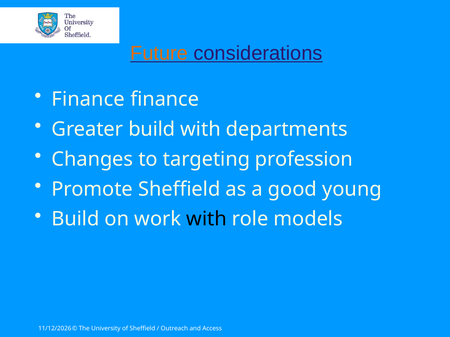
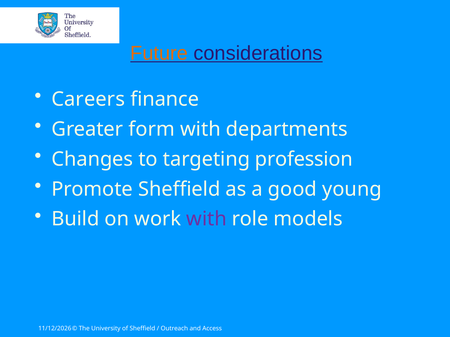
Finance at (88, 99): Finance -> Careers
Greater build: build -> form
with at (207, 219) colour: black -> purple
